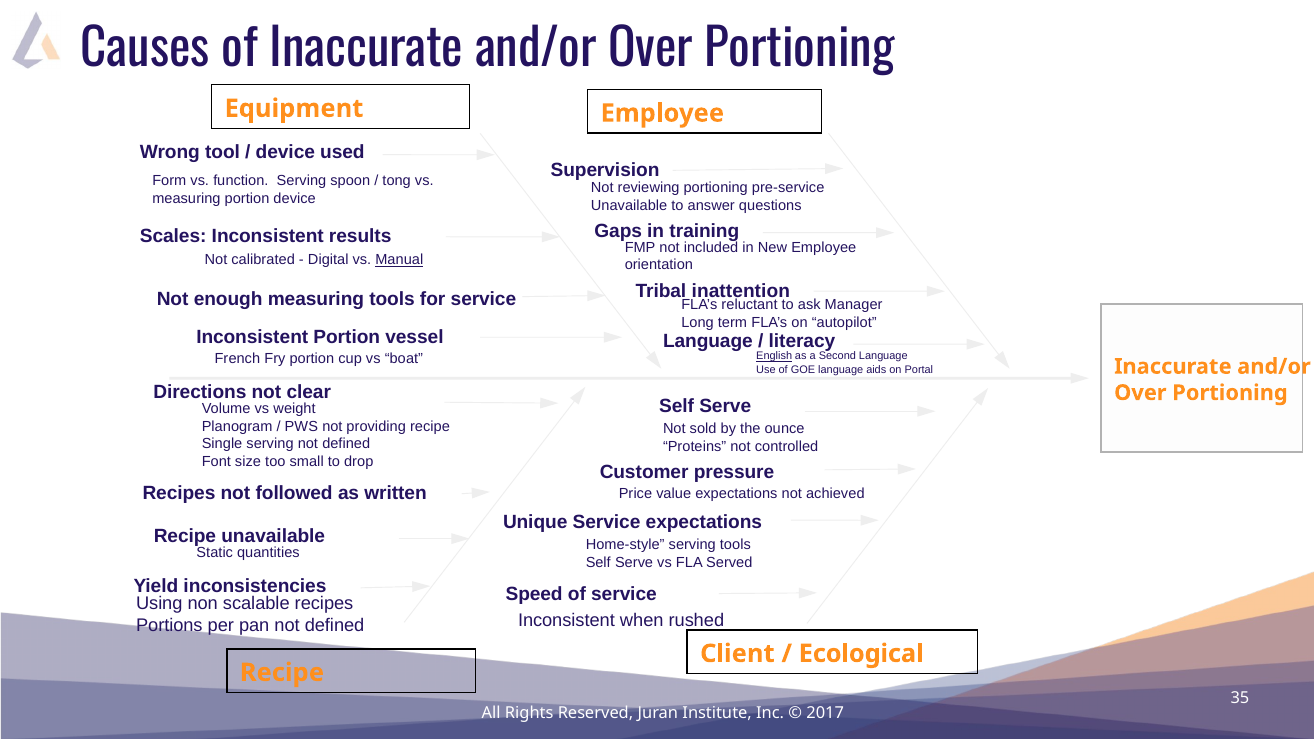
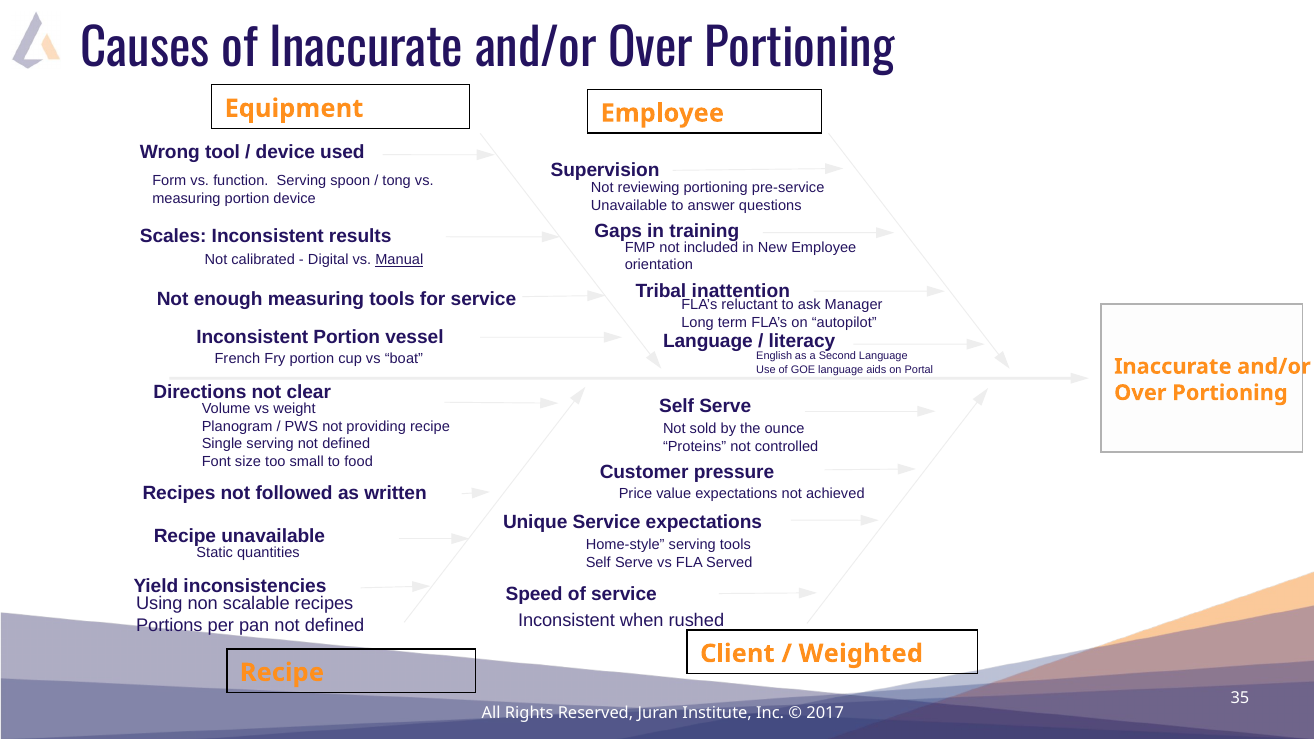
English underline: present -> none
drop: drop -> food
Ecological: Ecological -> Weighted
